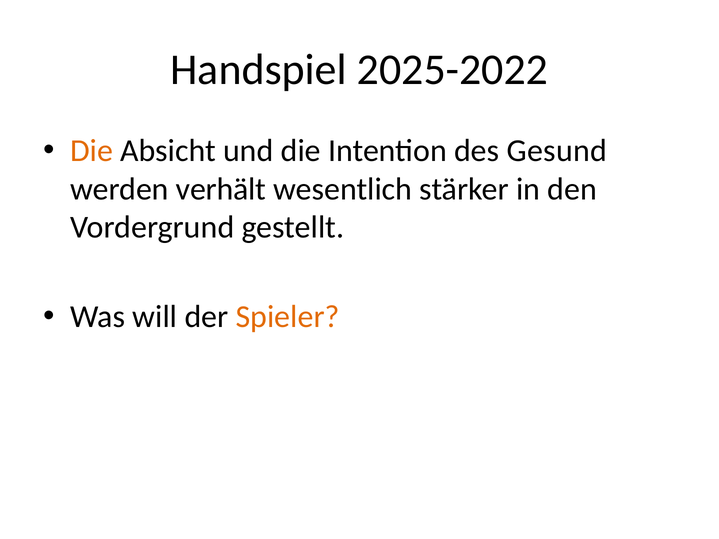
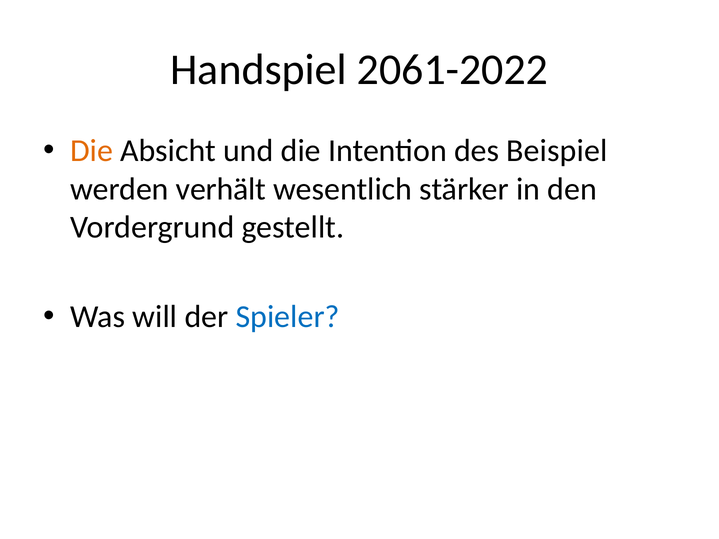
2025-2022: 2025-2022 -> 2061-2022
Gesund: Gesund -> Beispiel
Spieler colour: orange -> blue
